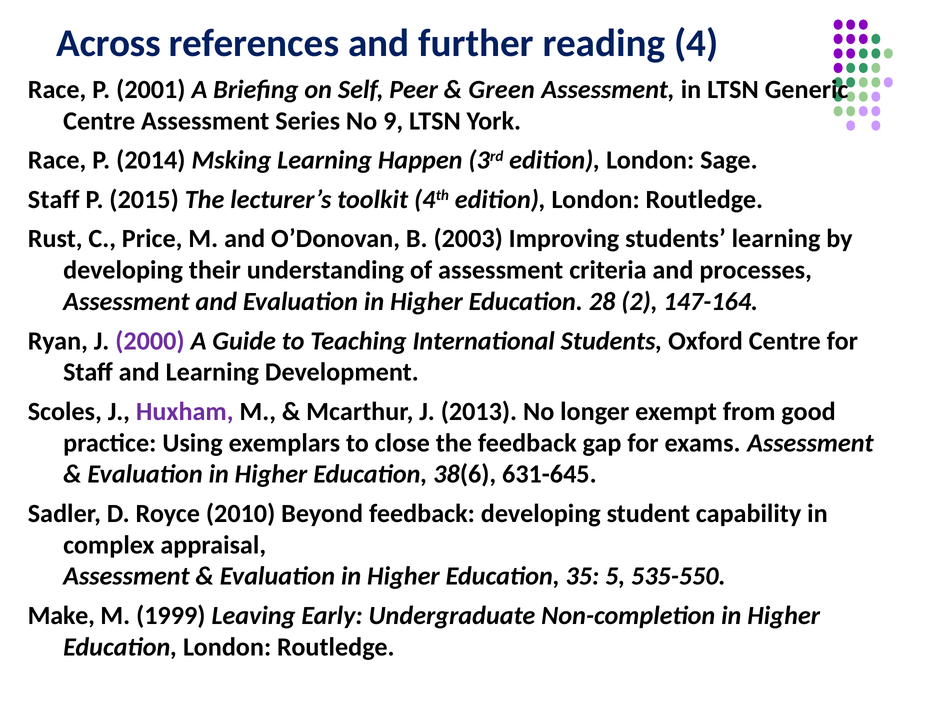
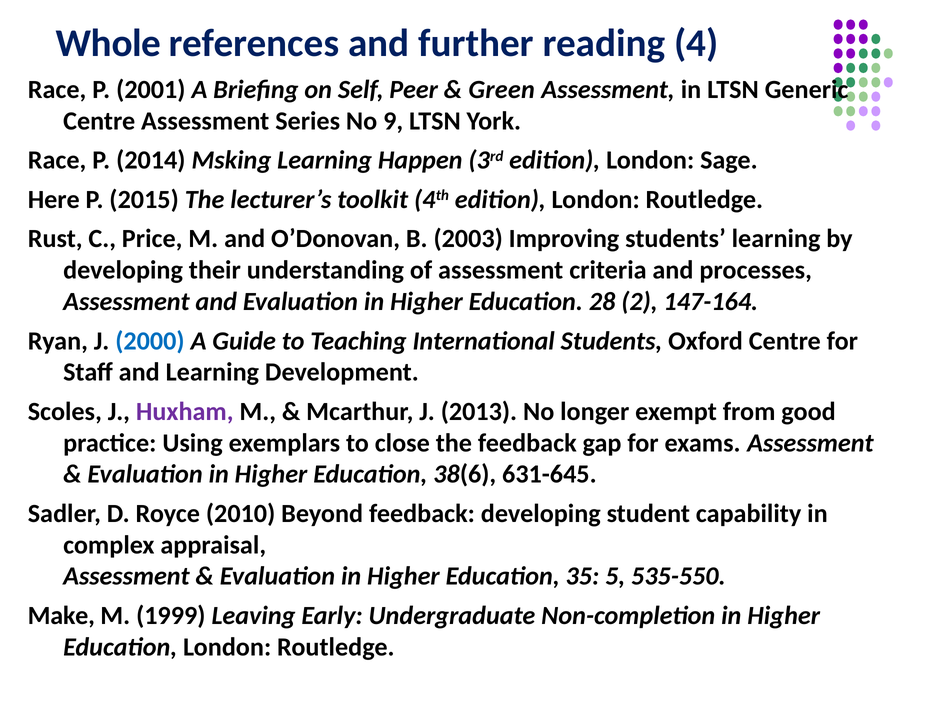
Across: Across -> Whole
Staff at (54, 200): Staff -> Here
2000 colour: purple -> blue
